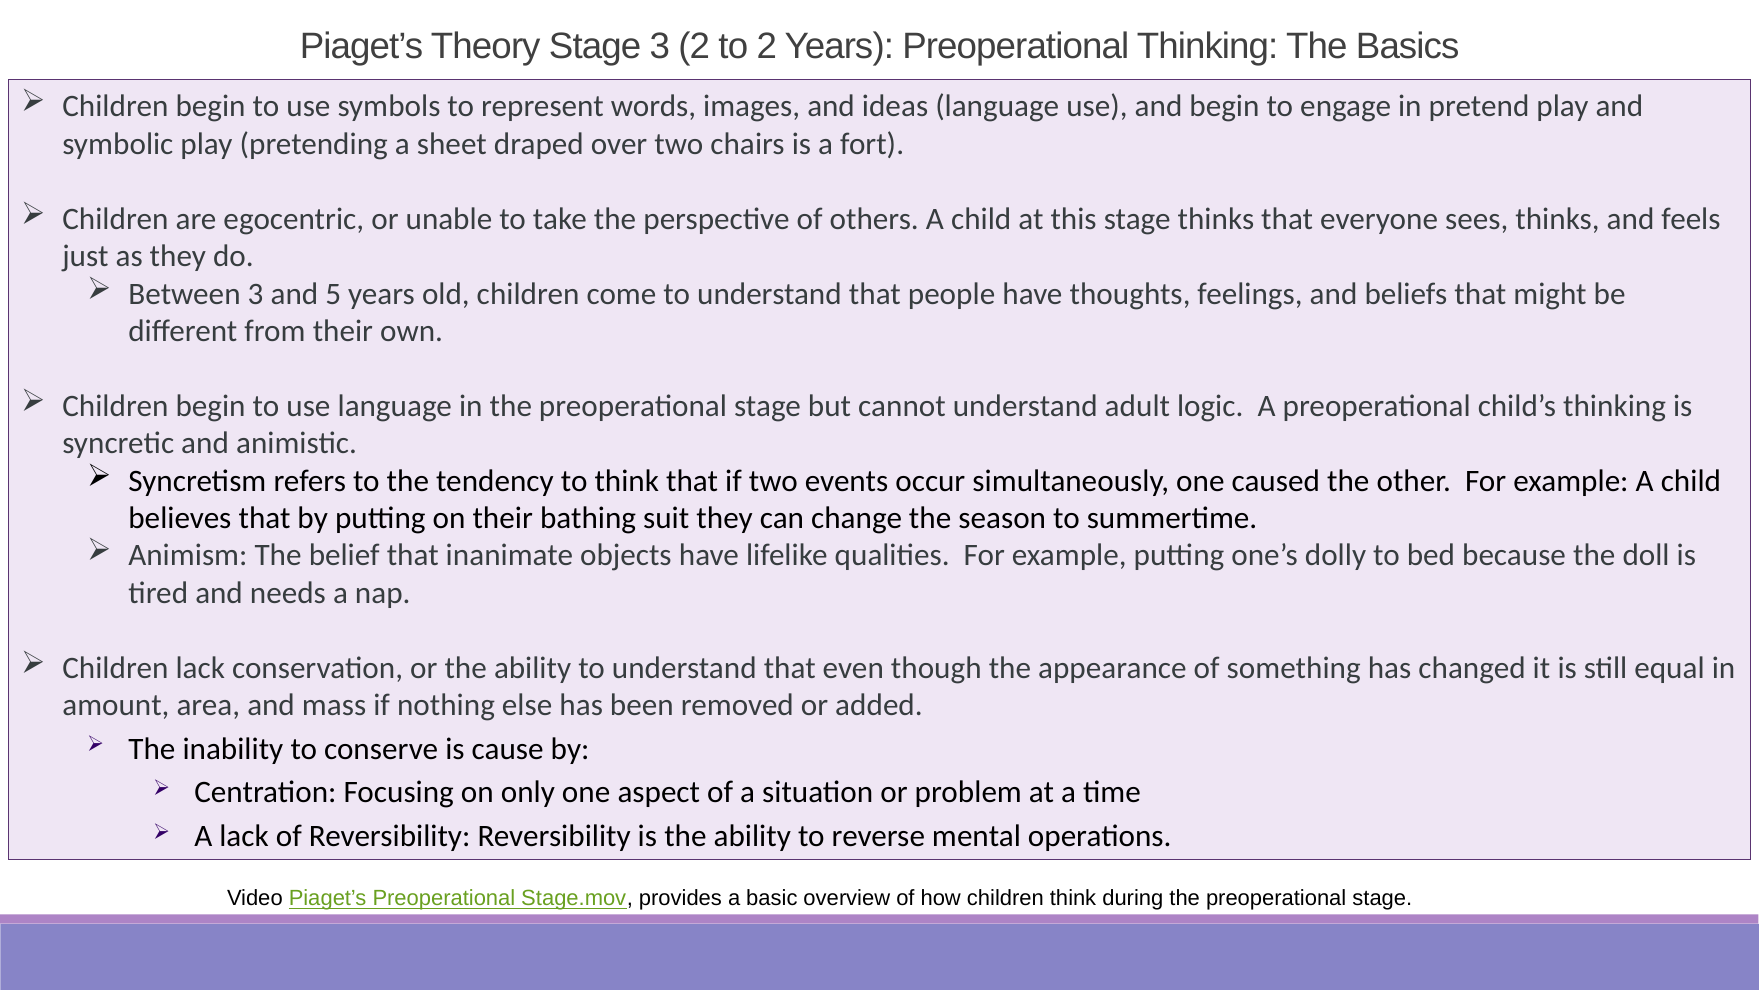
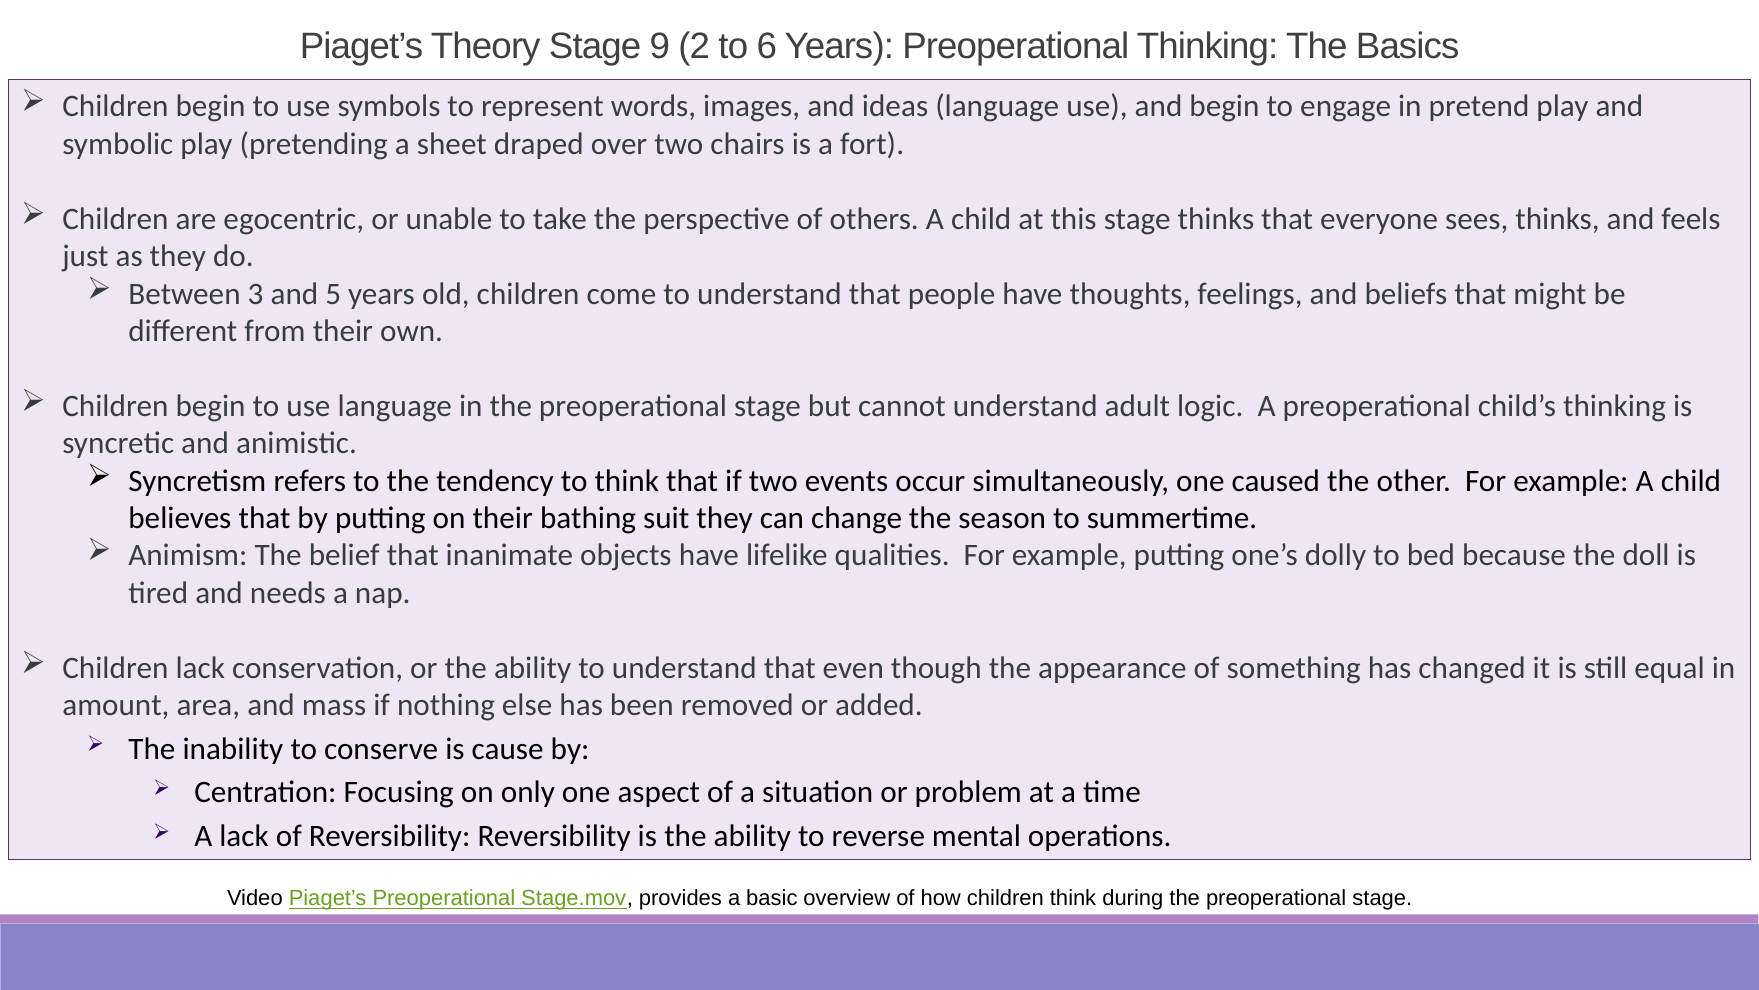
Stage 3: 3 -> 9
to 2: 2 -> 6
